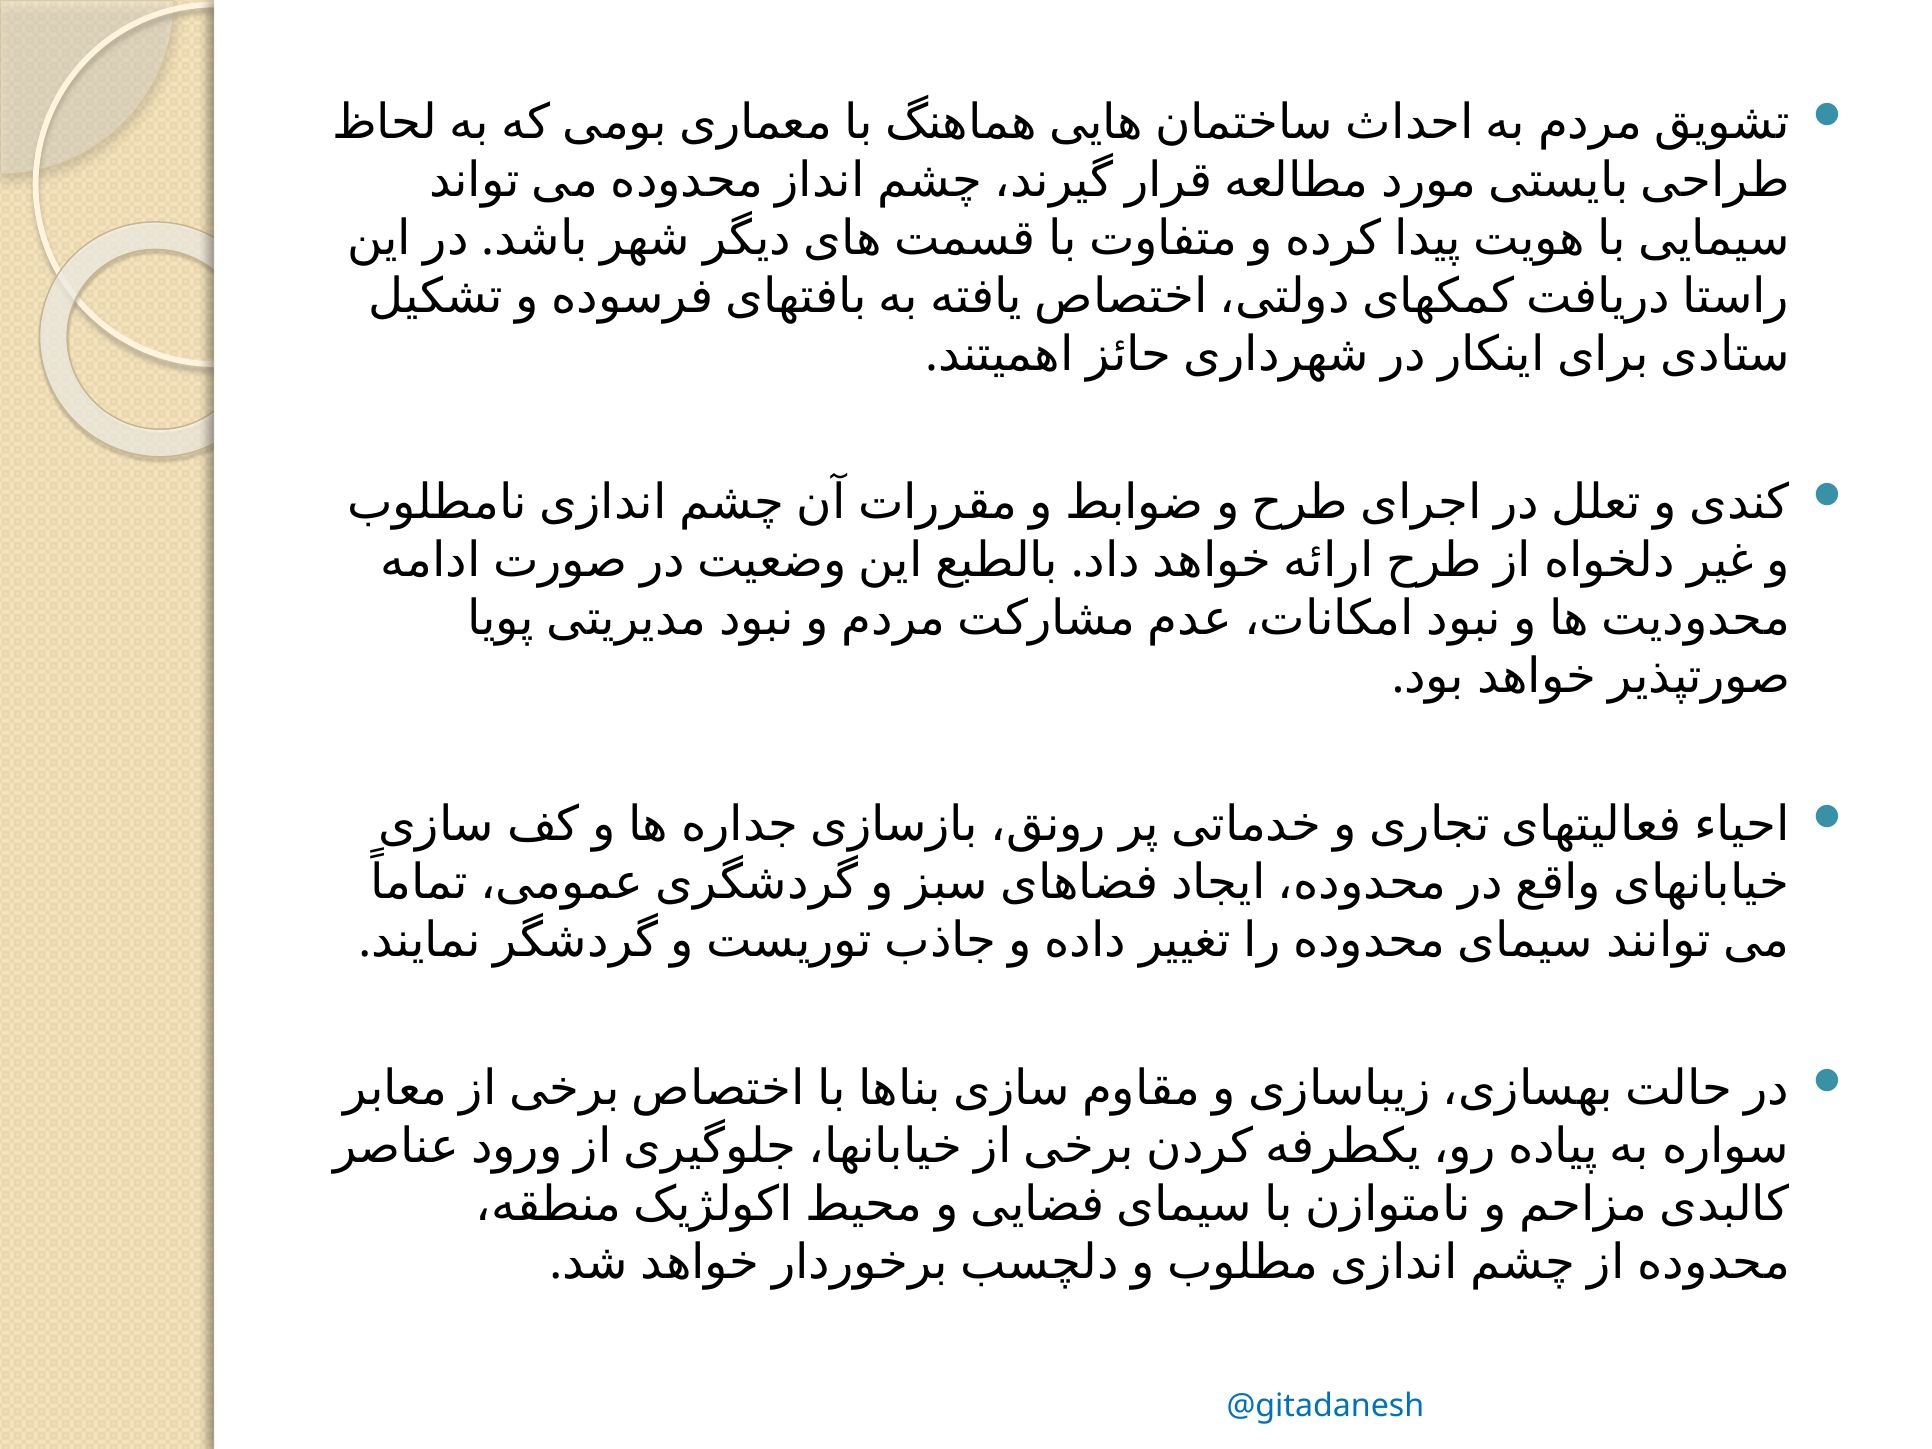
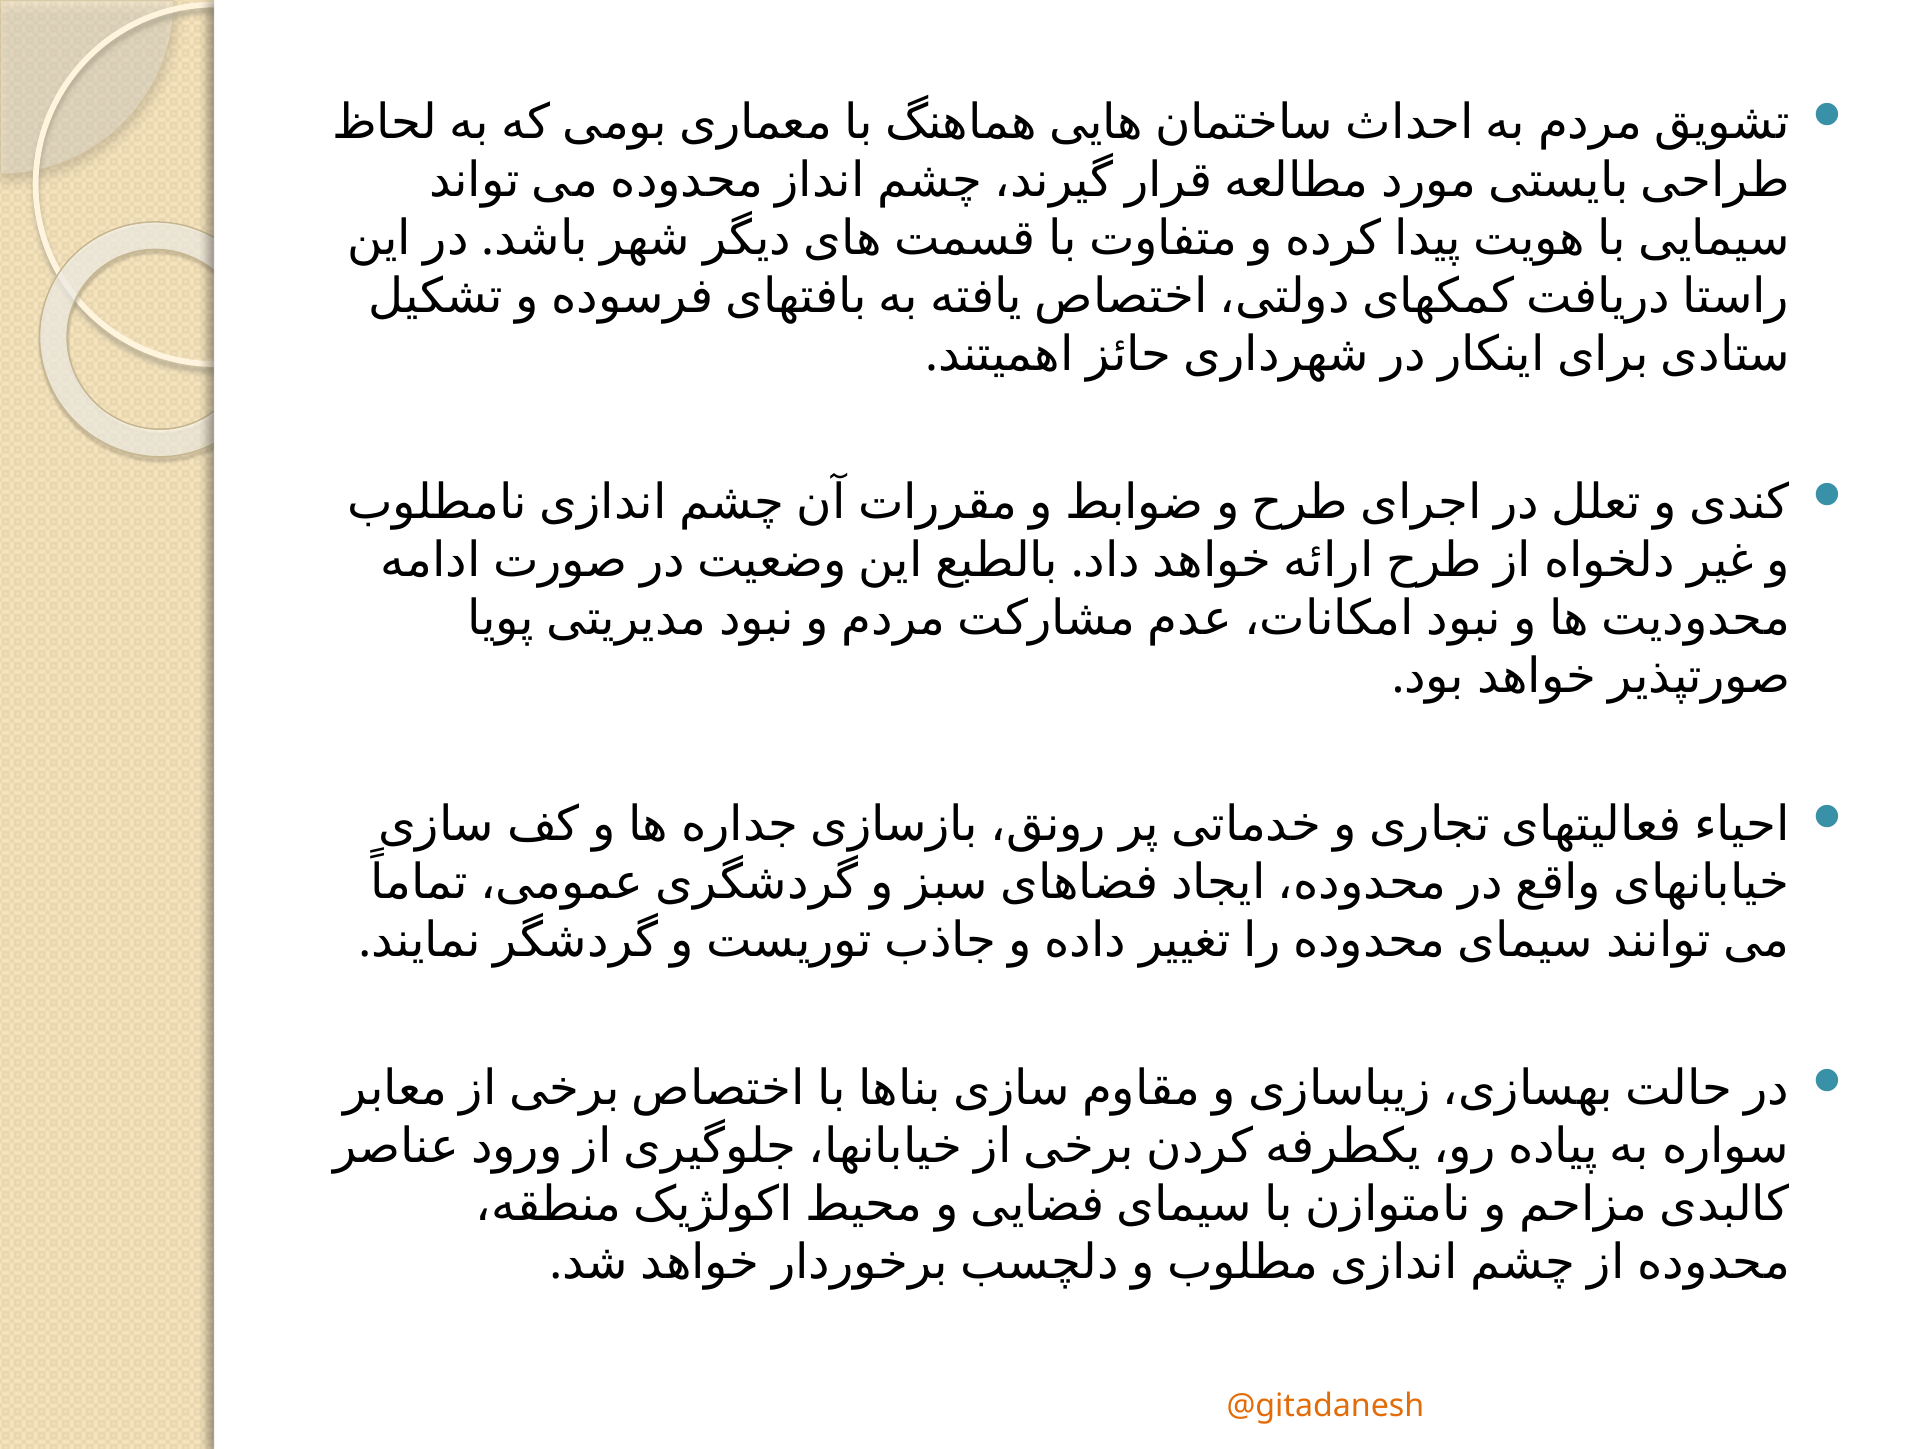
@gitadanesh colour: blue -> orange
